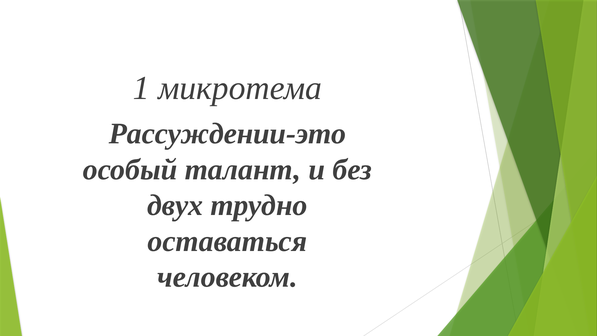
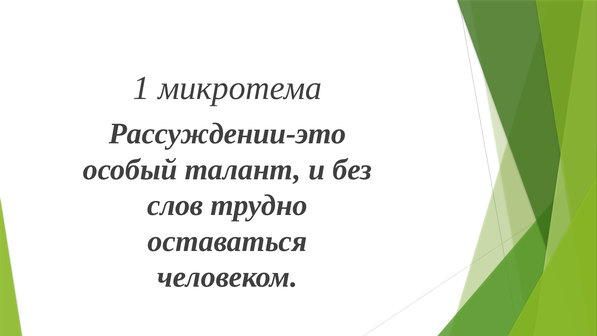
двух: двух -> слов
